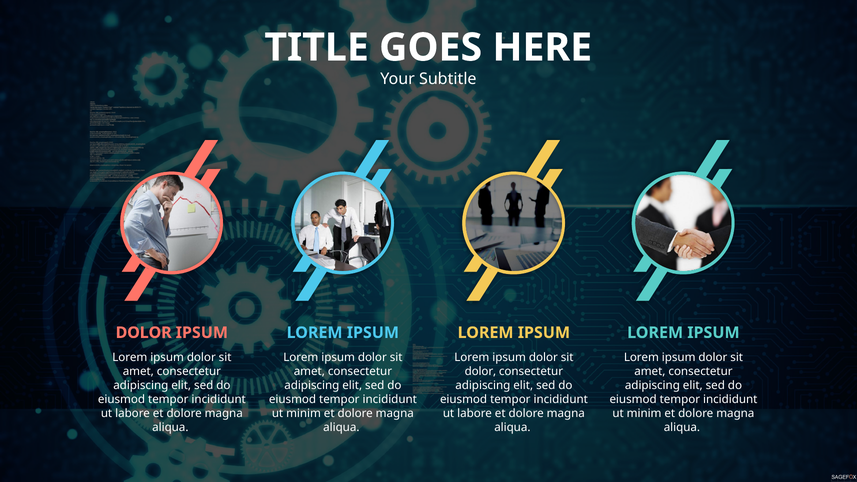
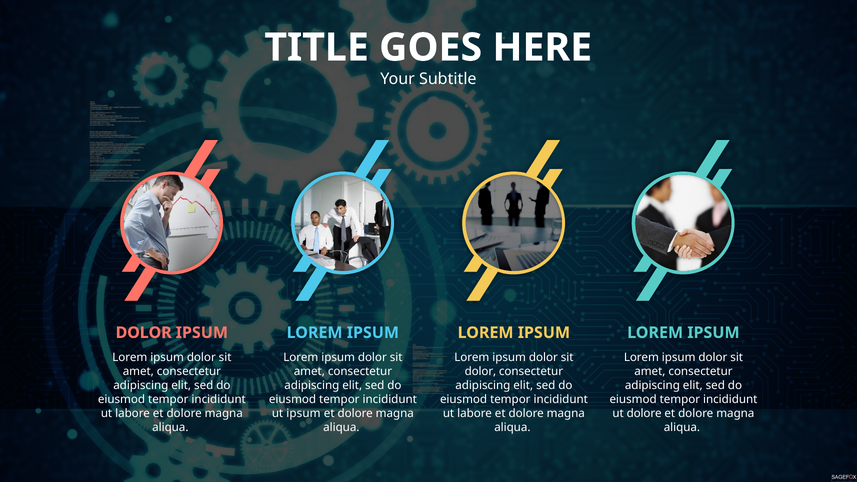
minim at (304, 413): minim -> ipsum
minim at (644, 413): minim -> dolore
